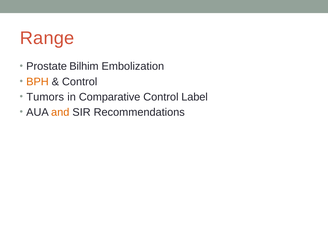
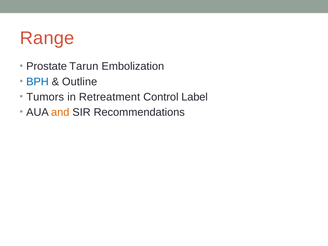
Bilhim: Bilhim -> Tarun
BPH colour: orange -> blue
Control at (80, 82): Control -> Outline
Comparative: Comparative -> Retreatment
